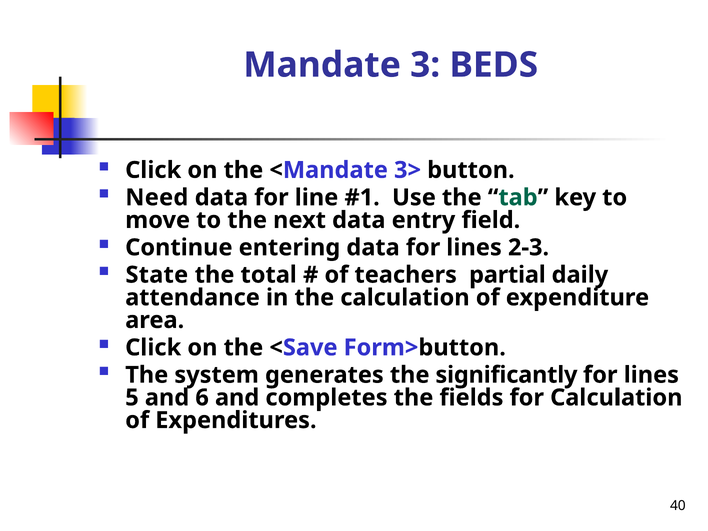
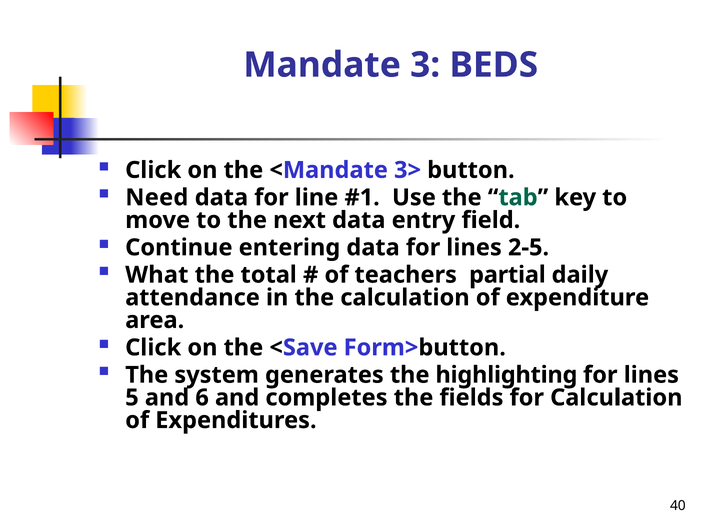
2-3: 2-3 -> 2-5
State: State -> What
significantly: significantly -> highlighting
